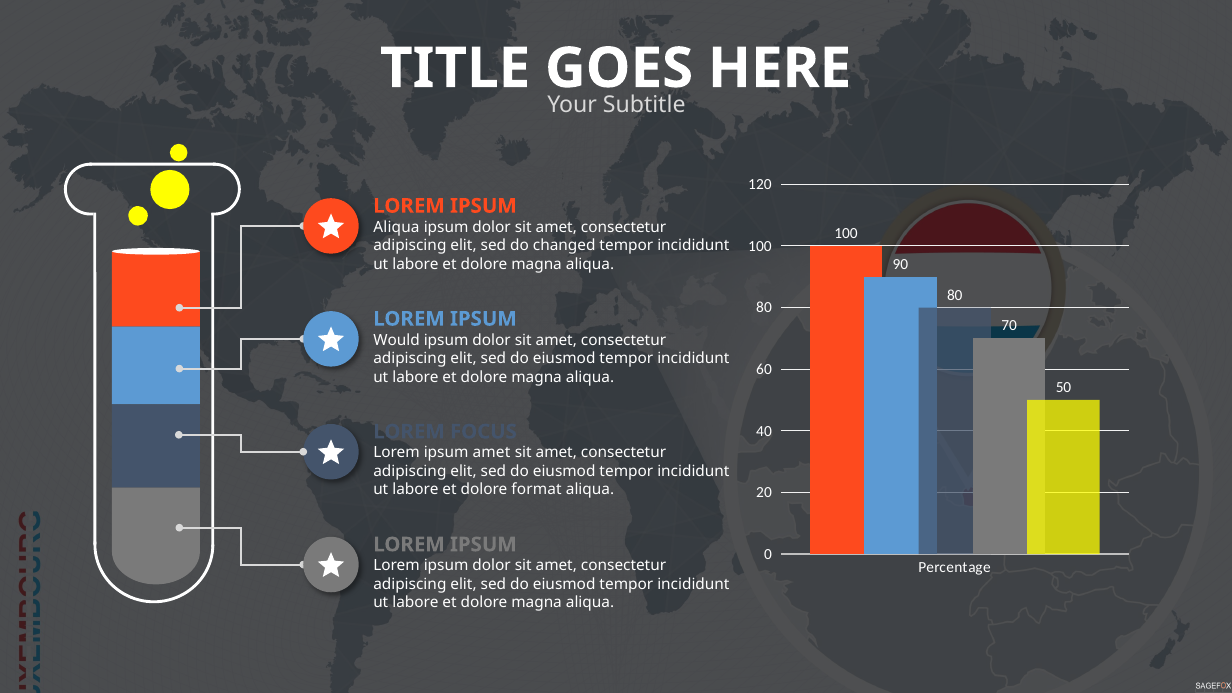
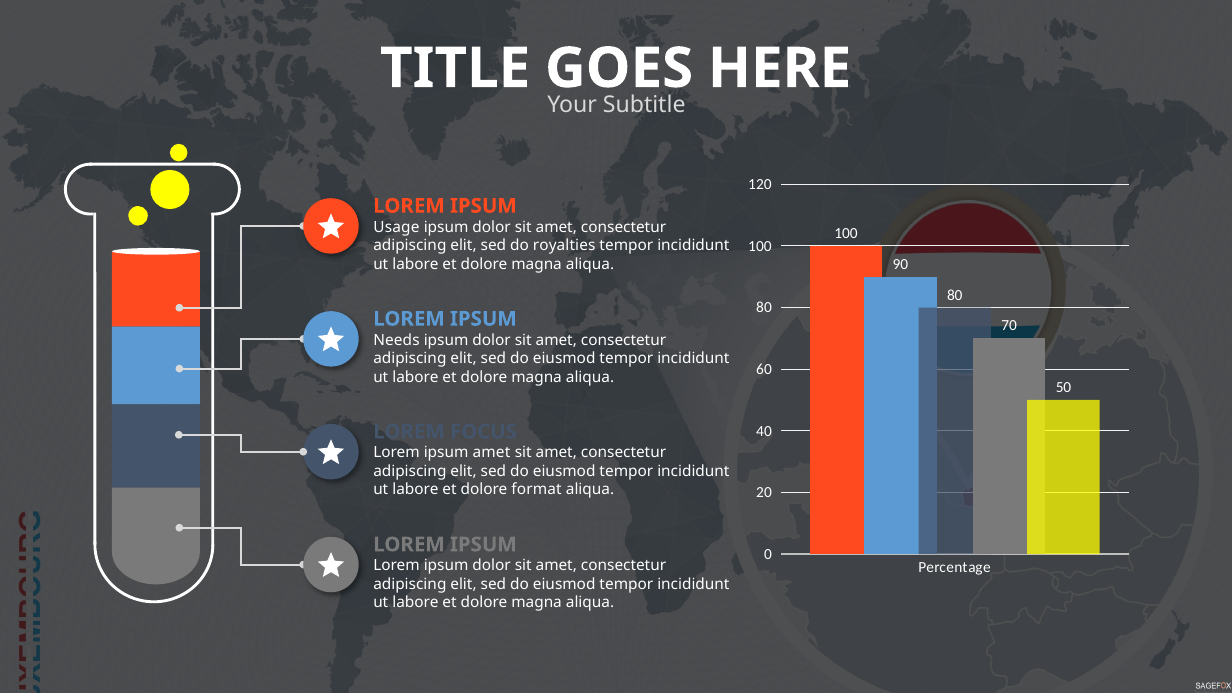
Aliqua at (396, 227): Aliqua -> Usage
changed: changed -> royalties
Would: Would -> Needs
